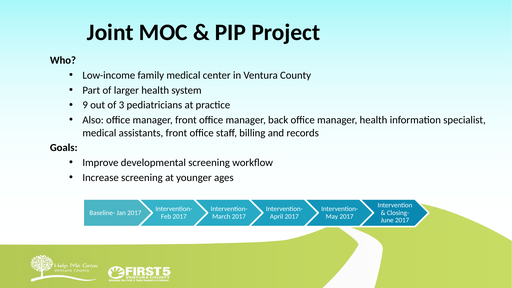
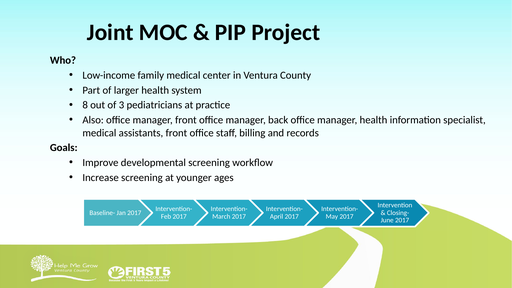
9: 9 -> 8
